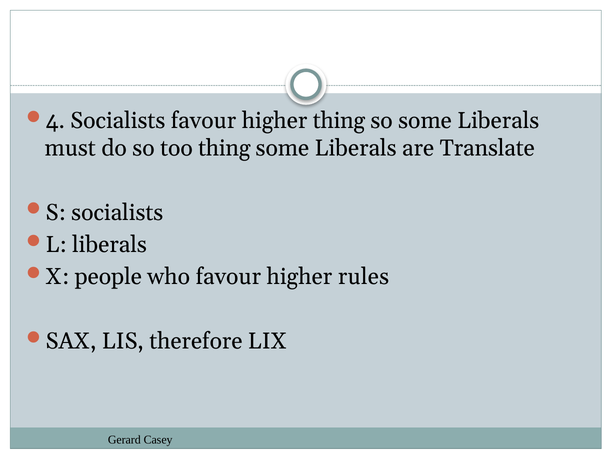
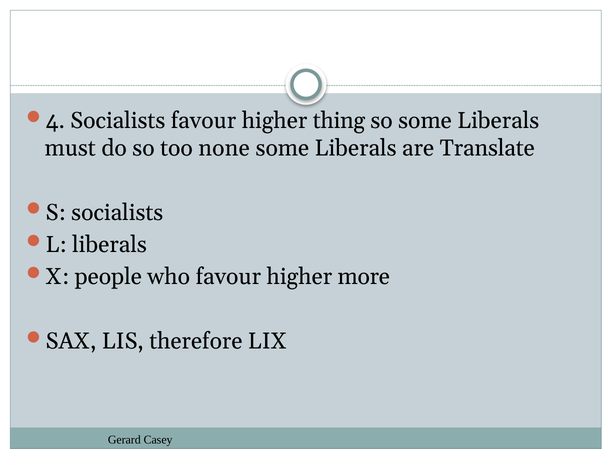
too thing: thing -> none
rules: rules -> more
